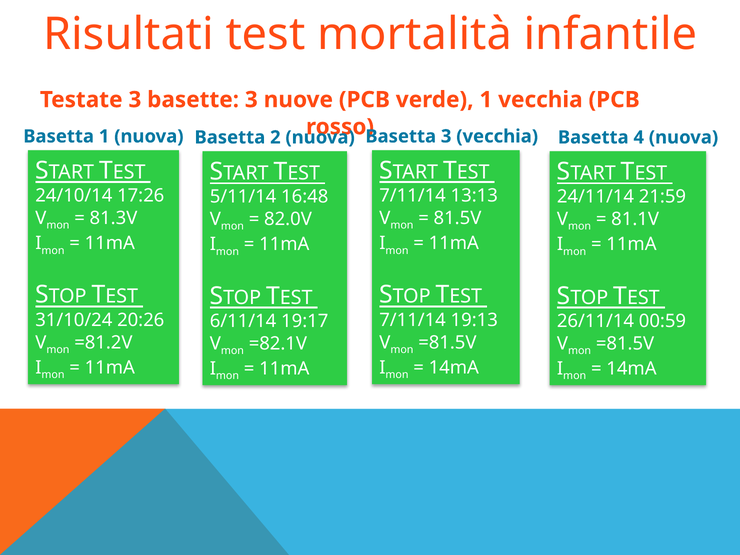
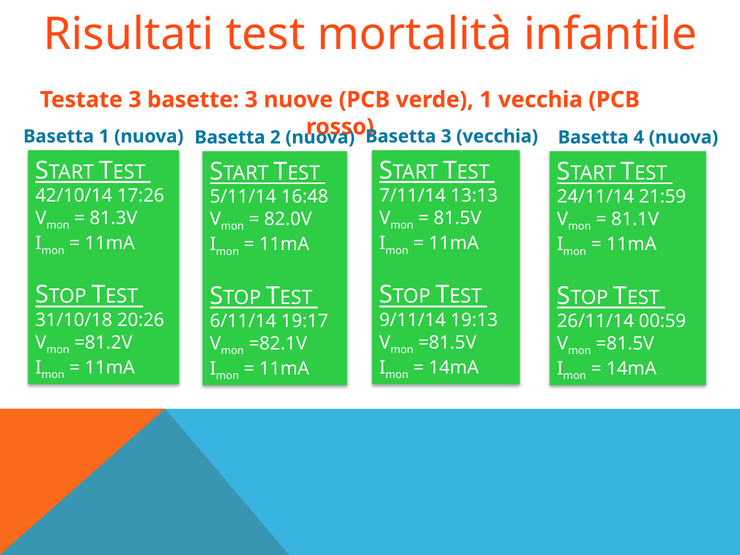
24/10/14: 24/10/14 -> 42/10/14
31/10/24: 31/10/24 -> 31/10/18
7/11/14 at (413, 320): 7/11/14 -> 9/11/14
